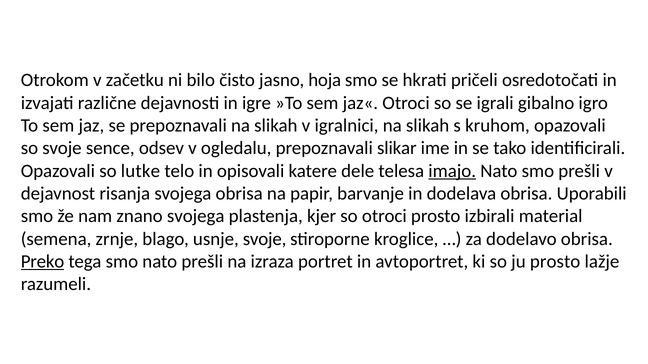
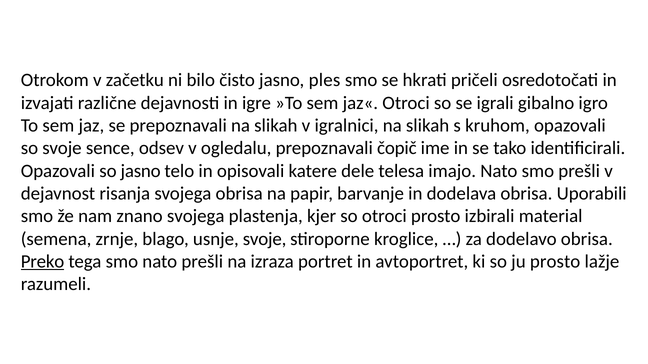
hoja: hoja -> ples
slikar: slikar -> čopič
so lutke: lutke -> jasno
imajo underline: present -> none
